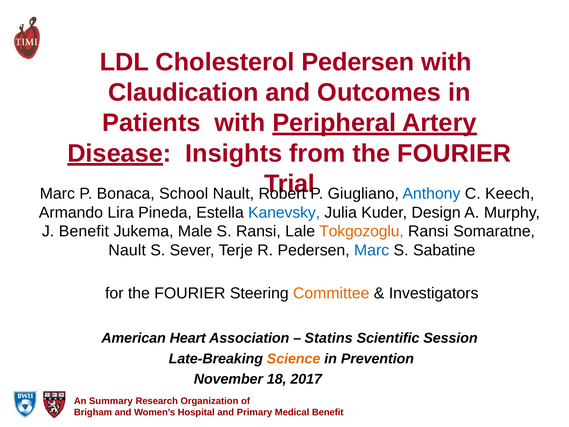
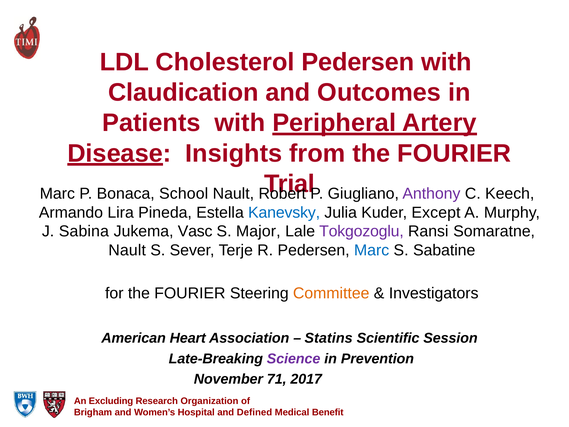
Anthony colour: blue -> purple
Design: Design -> Except
J Benefit: Benefit -> Sabina
Male: Male -> Vasc
S Ransi: Ransi -> Major
Tokgozoglu colour: orange -> purple
Science colour: orange -> purple
18: 18 -> 71
Summary: Summary -> Excluding
Primary: Primary -> Defined
